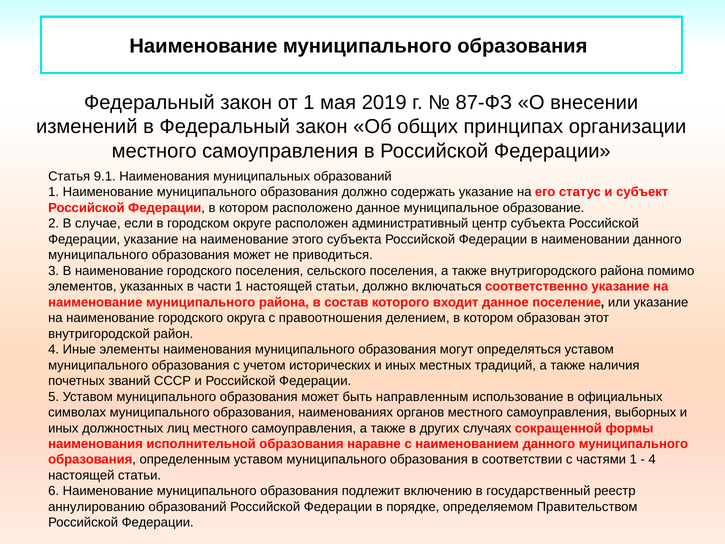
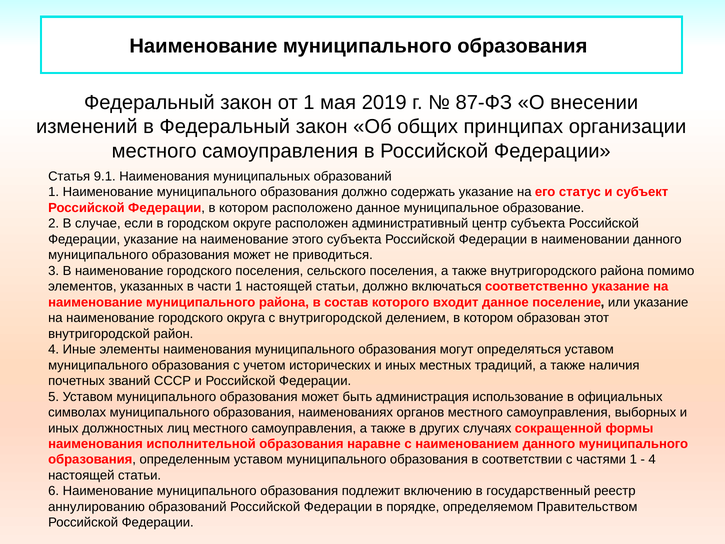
с правоотношения: правоотношения -> внутригородской
направленным: направленным -> администрация
